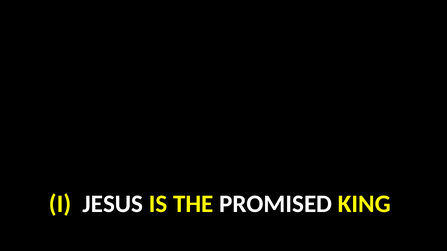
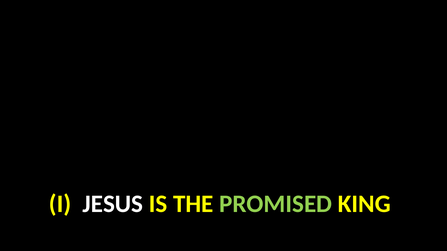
PROMISED colour: white -> light green
